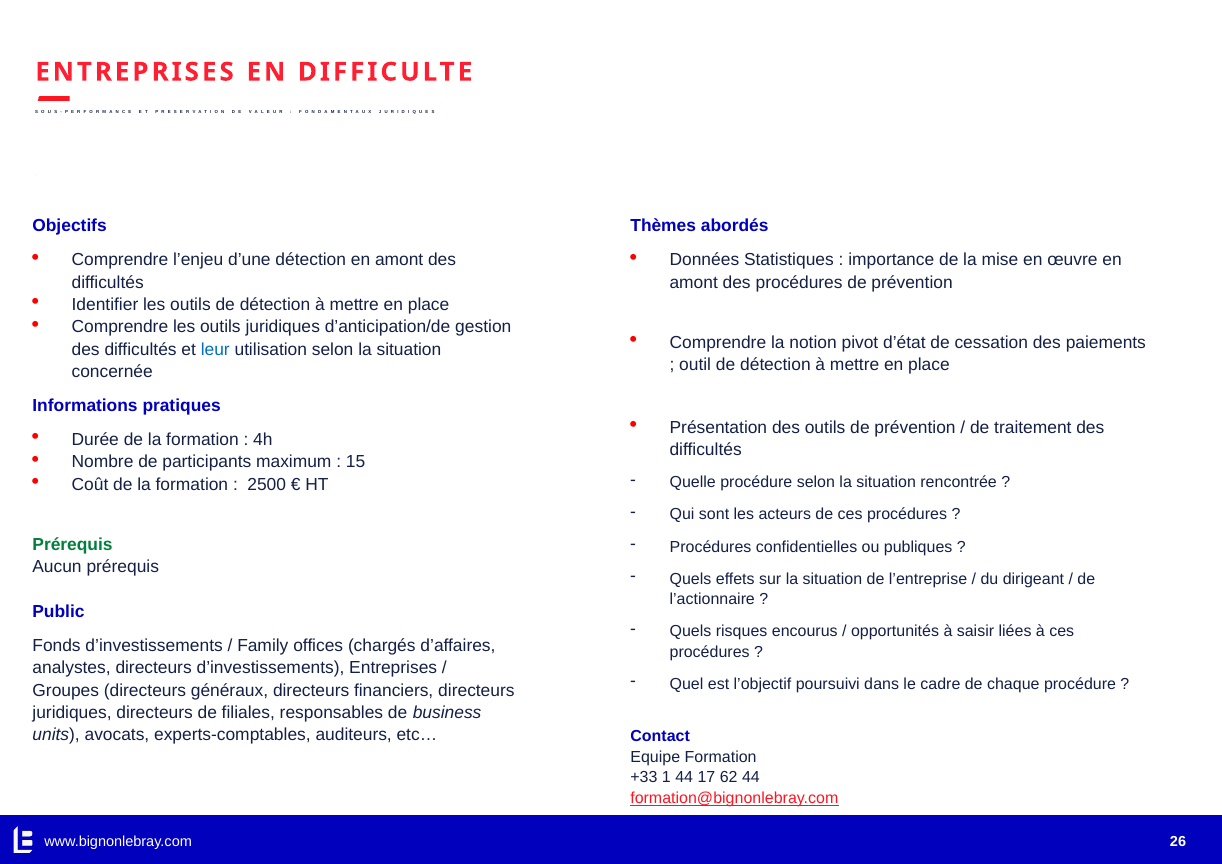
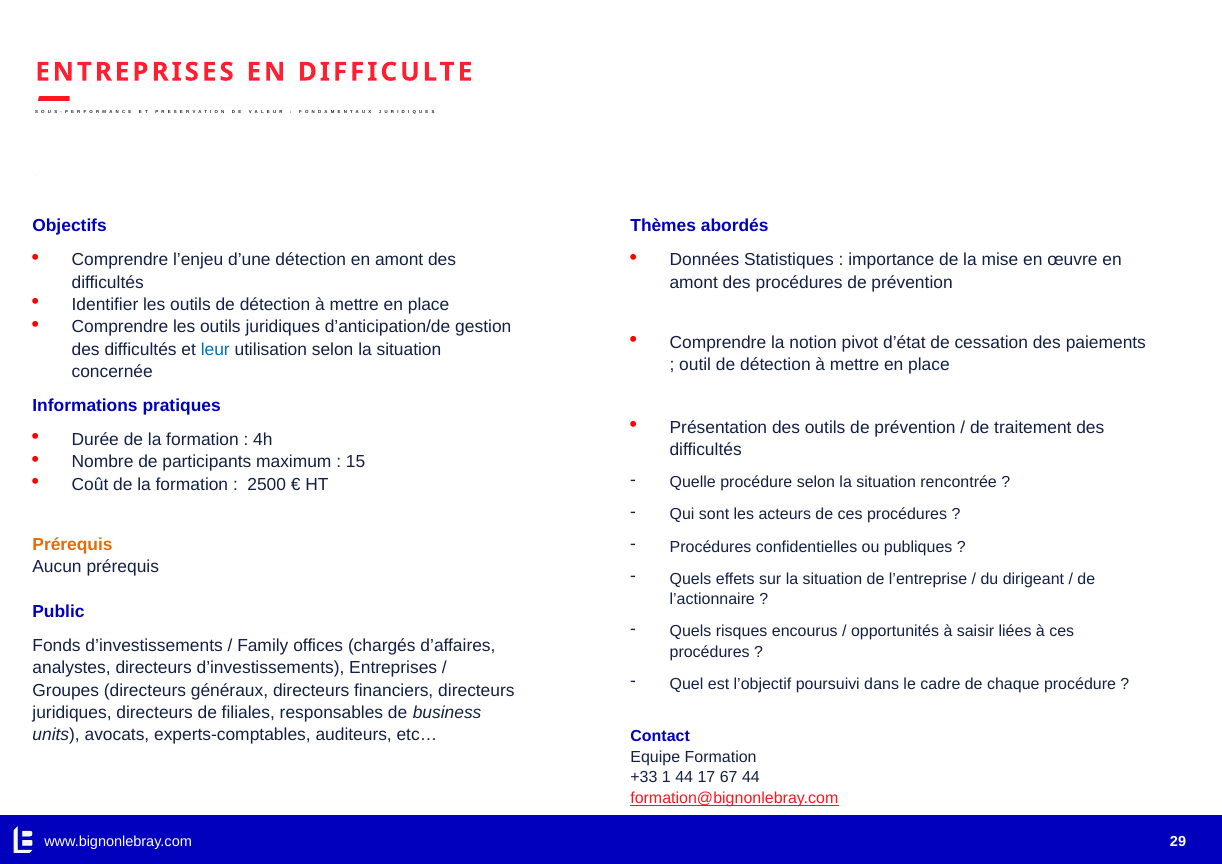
Prérequis at (73, 545) colour: green -> orange
62: 62 -> 67
26: 26 -> 29
